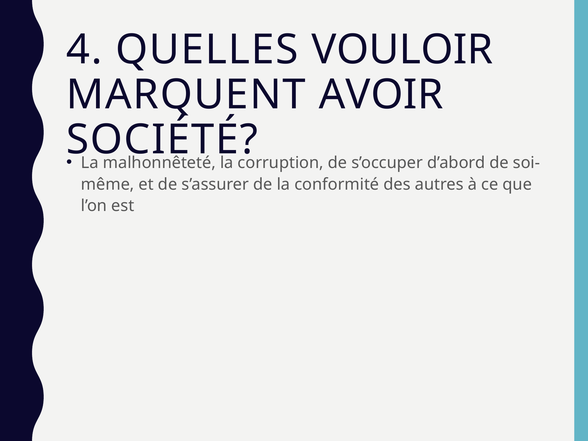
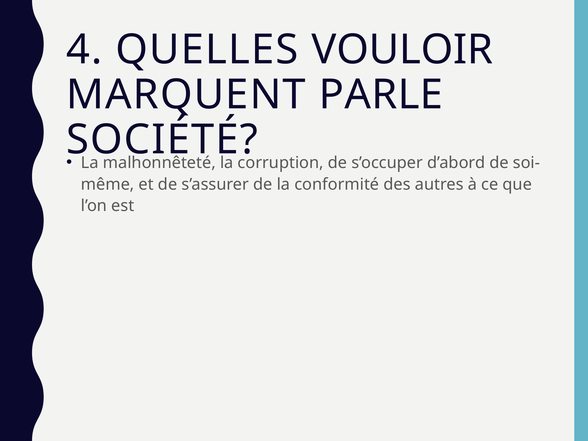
AVOIR: AVOIR -> PARLE
